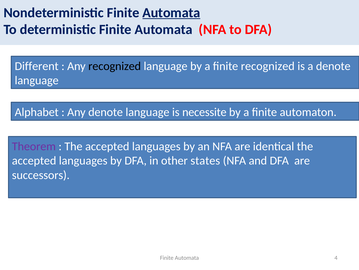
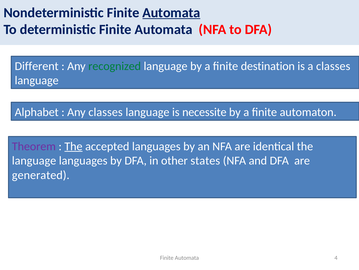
recognized at (115, 66) colour: black -> green
finite recognized: recognized -> destination
a denote: denote -> classes
Any denote: denote -> classes
The at (73, 146) underline: none -> present
accepted at (34, 160): accepted -> language
successors: successors -> generated
